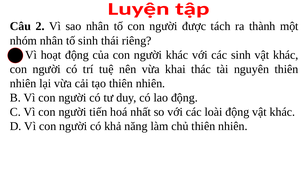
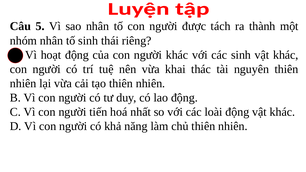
2: 2 -> 5
